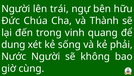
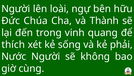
trái: trái -> loài
dung: dung -> thích
